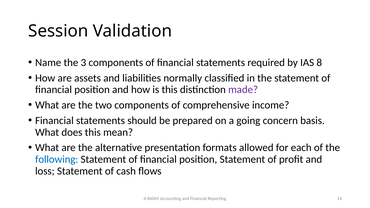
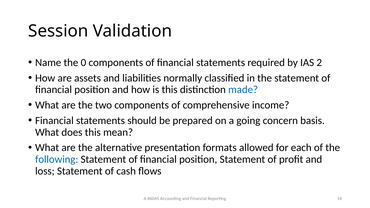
3: 3 -> 0
8: 8 -> 2
made colour: purple -> blue
